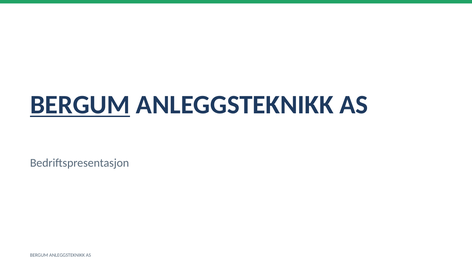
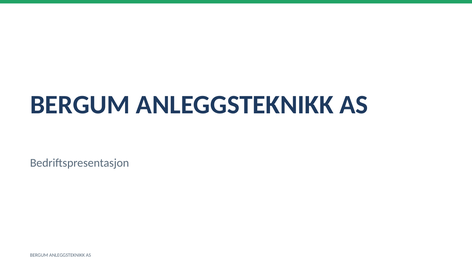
BERGUM at (80, 105) underline: present -> none
